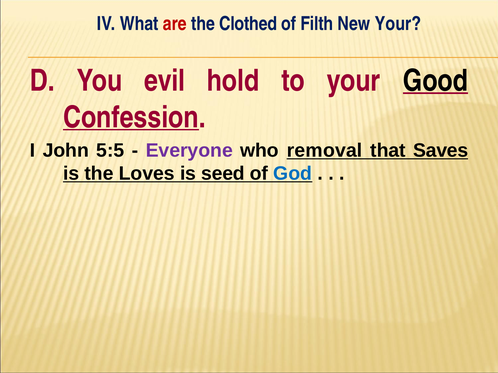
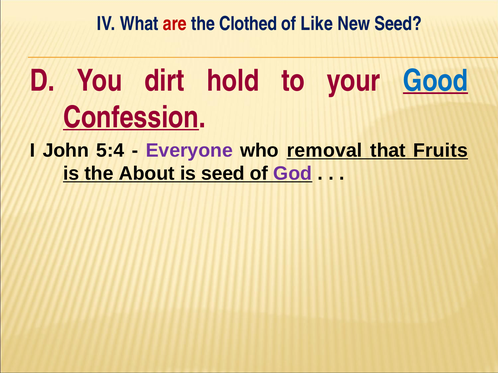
Filth: Filth -> Like
New Your: Your -> Seed
evil: evil -> dirt
Good colour: black -> blue
5:5: 5:5 -> 5:4
Saves: Saves -> Fruits
Loves: Loves -> About
God colour: blue -> purple
